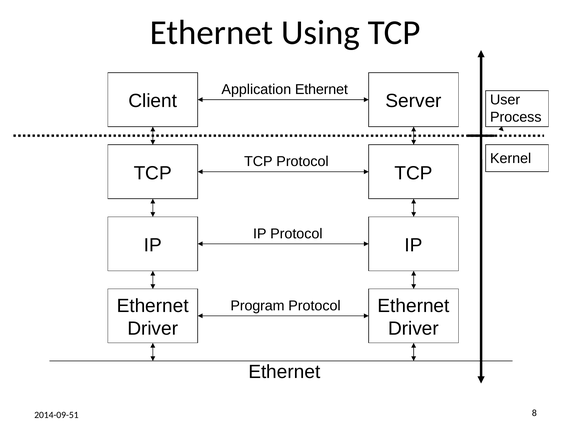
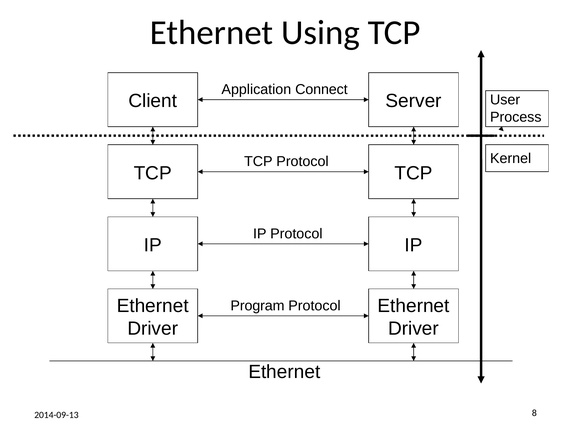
Application Ethernet: Ethernet -> Connect
2014-09-51: 2014-09-51 -> 2014-09-13
